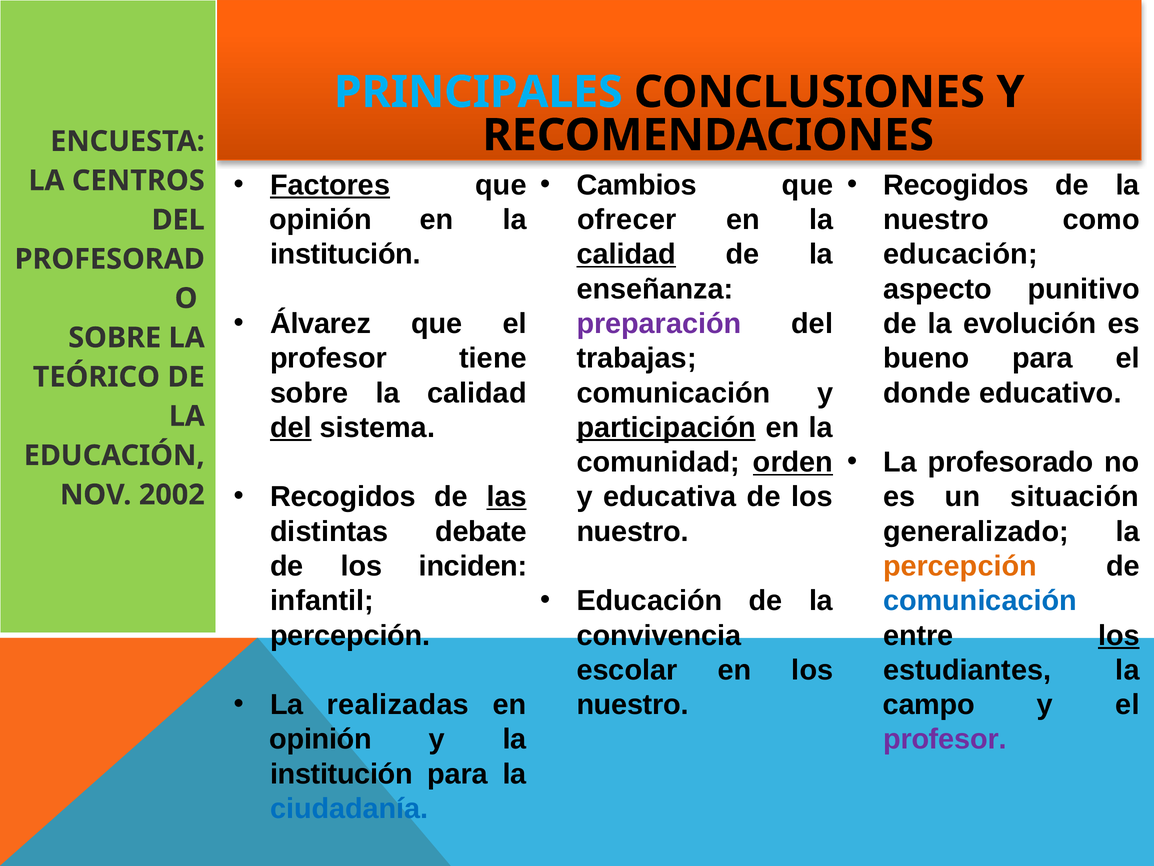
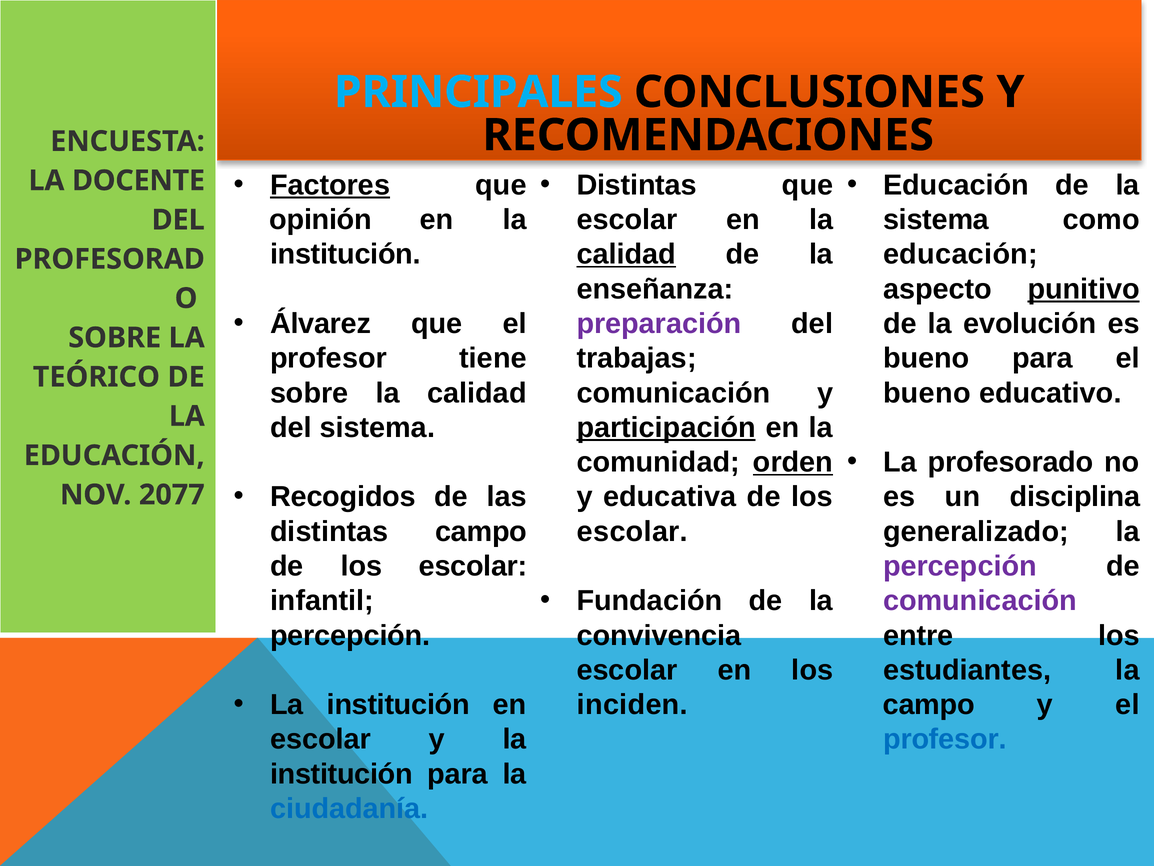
Cambios at (637, 185): Cambios -> Distintas
Recogidos at (956, 185): Recogidos -> Educación
CENTROS: CENTROS -> DOCENTE
ofrecer at (627, 220): ofrecer -> escolar
nuestro at (936, 220): nuestro -> sistema
punitivo underline: none -> present
donde at (927, 393): donde -> bueno
del at (291, 427) underline: present -> none
las underline: present -> none
situación: situación -> disciplina
2002: 2002 -> 2077
distintas debate: debate -> campo
nuestro at (633, 531): nuestro -> escolar
inciden at (473, 566): inciden -> escolar
percepción at (960, 566) colour: orange -> purple
Educación at (649, 601): Educación -> Fundación
comunicación at (980, 601) colour: blue -> purple
los at (1119, 635) underline: present -> none
realizadas at (398, 704): realizadas -> institución
nuestro at (633, 704): nuestro -> inciden
opinión at (321, 739): opinión -> escolar
profesor at (945, 739) colour: purple -> blue
